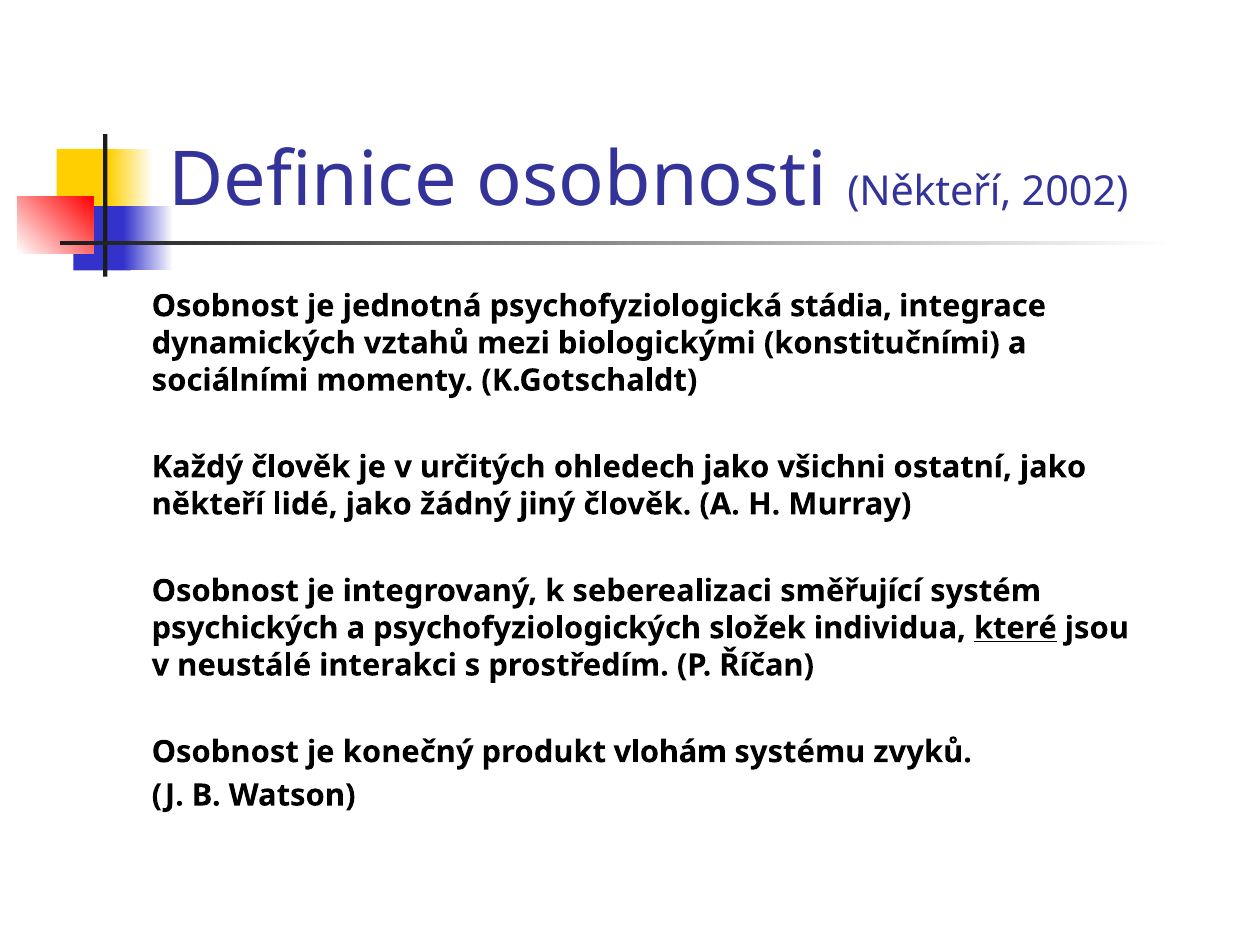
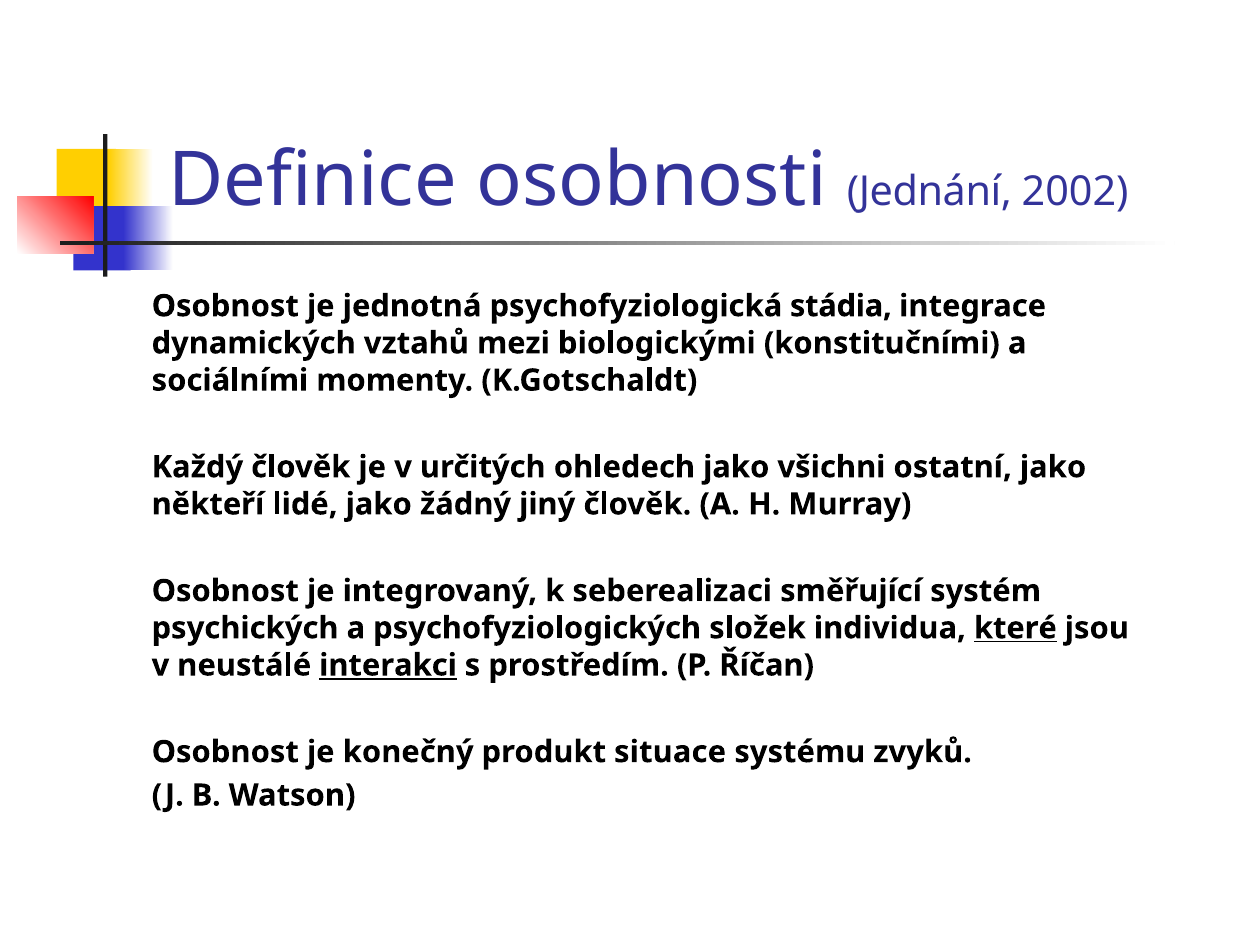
osobnosti Někteří: Někteří -> Jednání
interakci underline: none -> present
vlohám: vlohám -> situace
